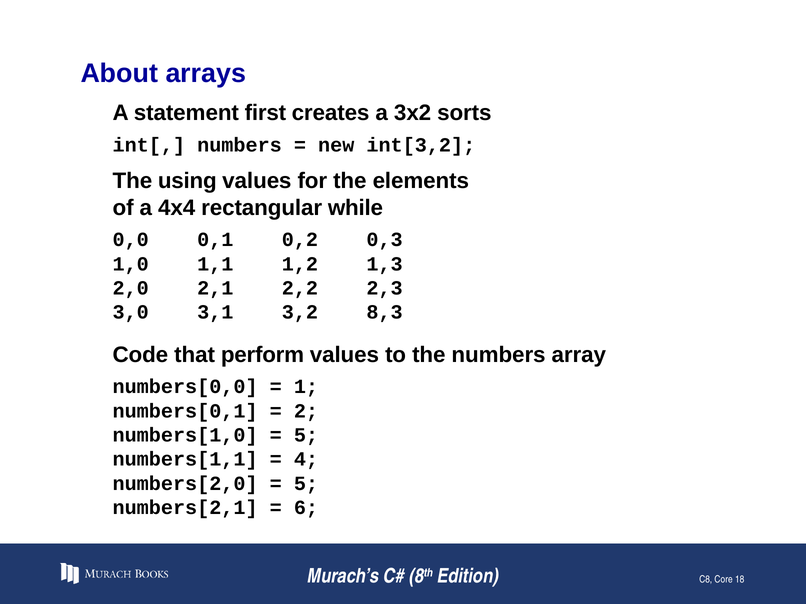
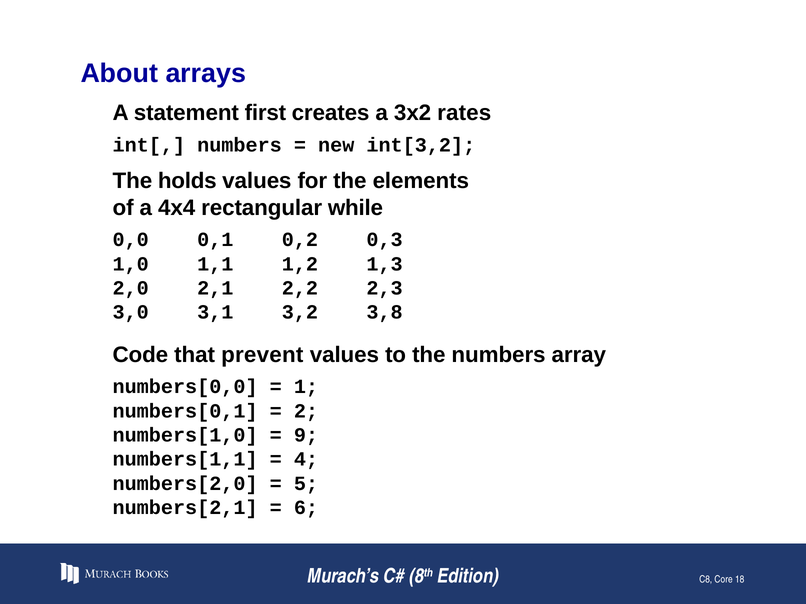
sorts: sorts -> rates
using: using -> holds
8,3: 8,3 -> 3,8
perform: perform -> prevent
5 at (306, 435): 5 -> 9
